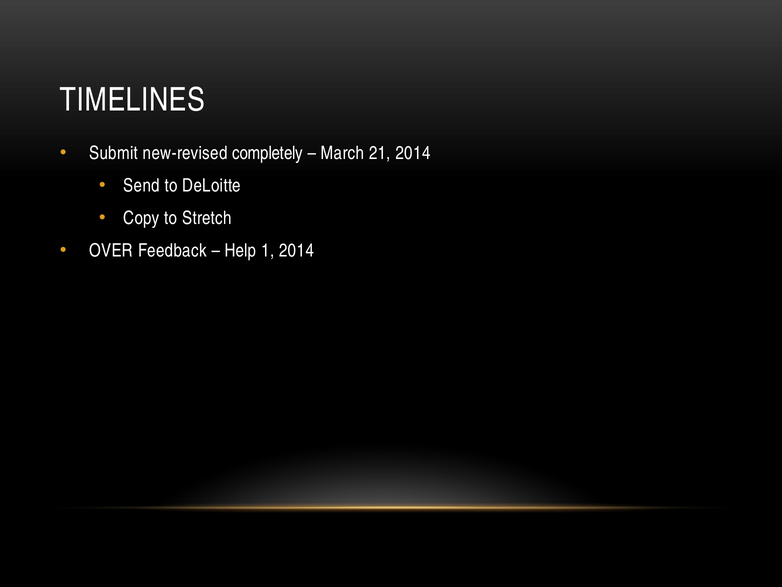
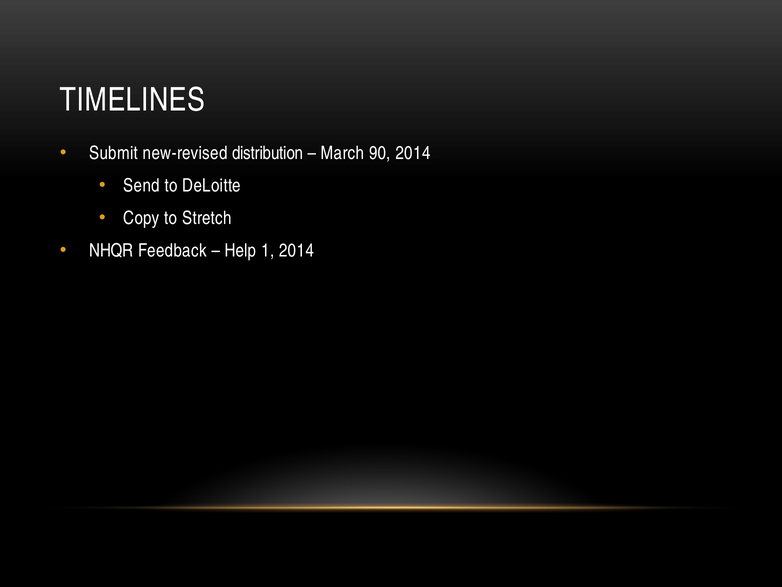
completely: completely -> distribution
21: 21 -> 90
OVER: OVER -> NHQR
